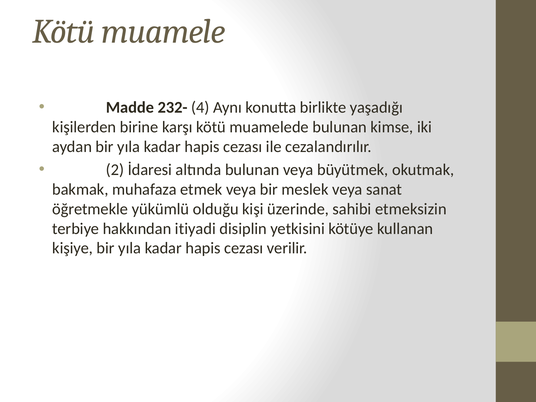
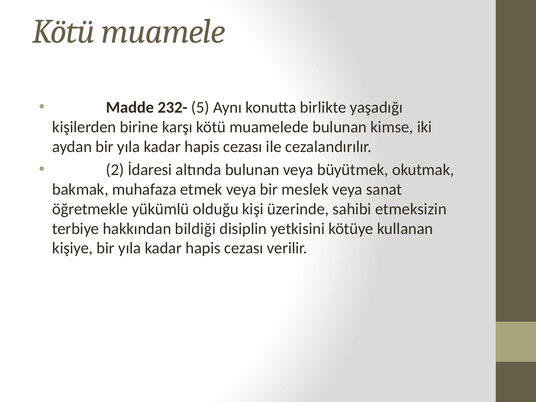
4: 4 -> 5
itiyadi: itiyadi -> bildiği
